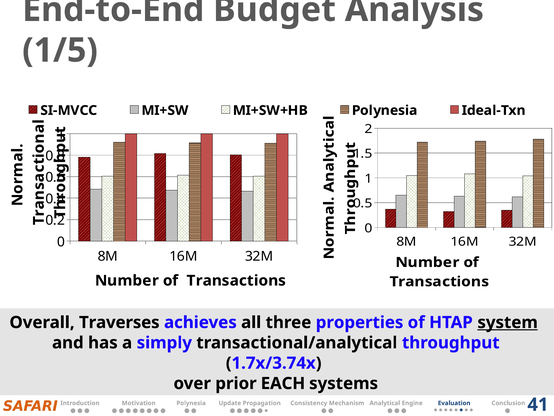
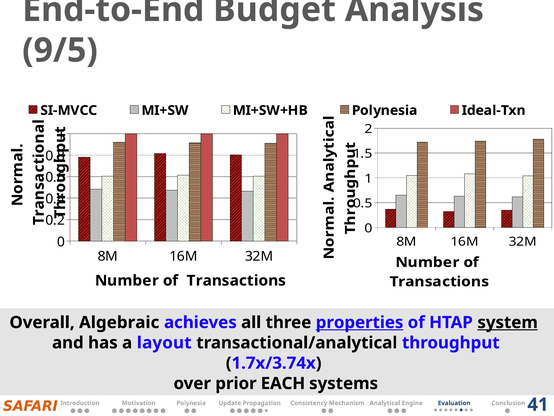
1/5: 1/5 -> 9/5
Traverses: Traverses -> Algebraic
properties underline: none -> present
simply: simply -> layout
